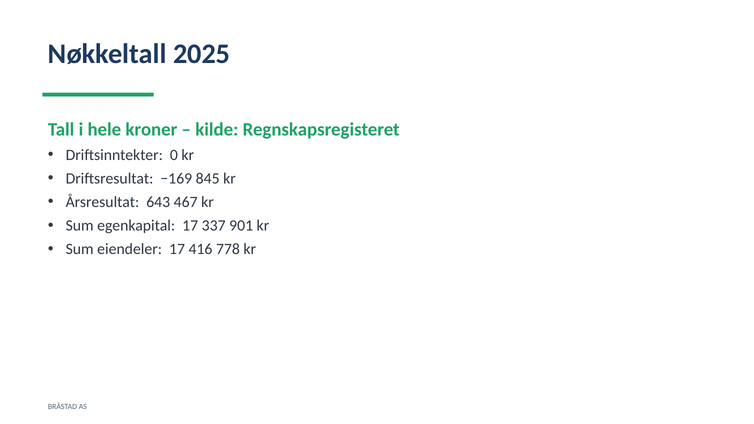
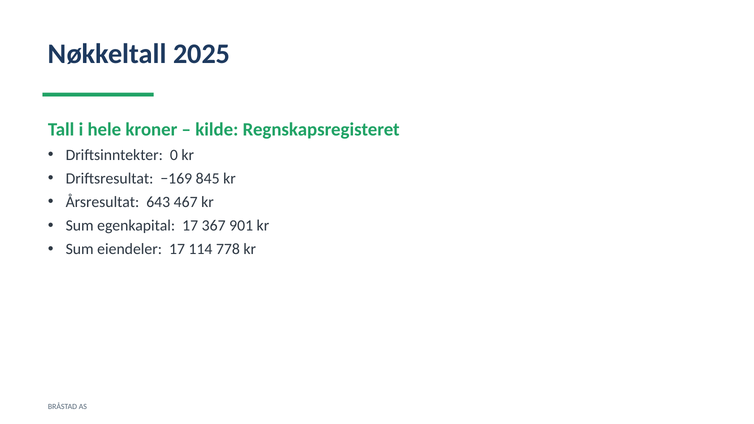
337: 337 -> 367
416: 416 -> 114
